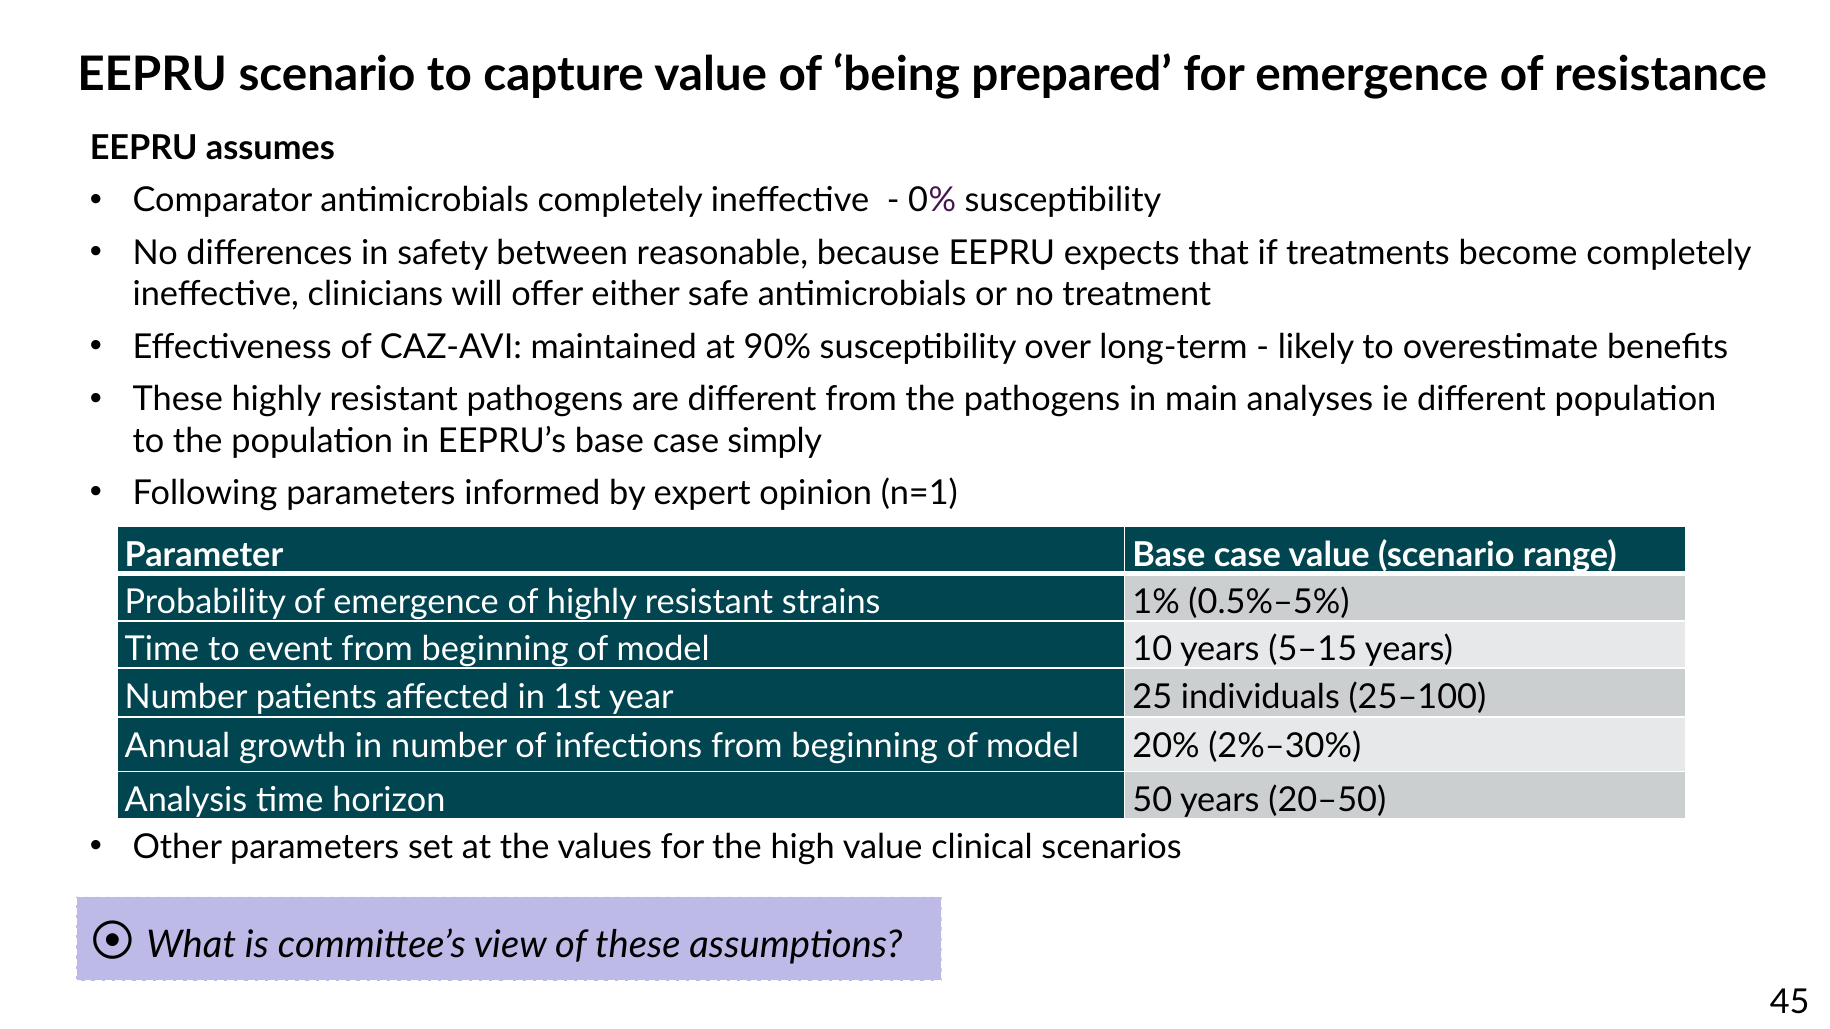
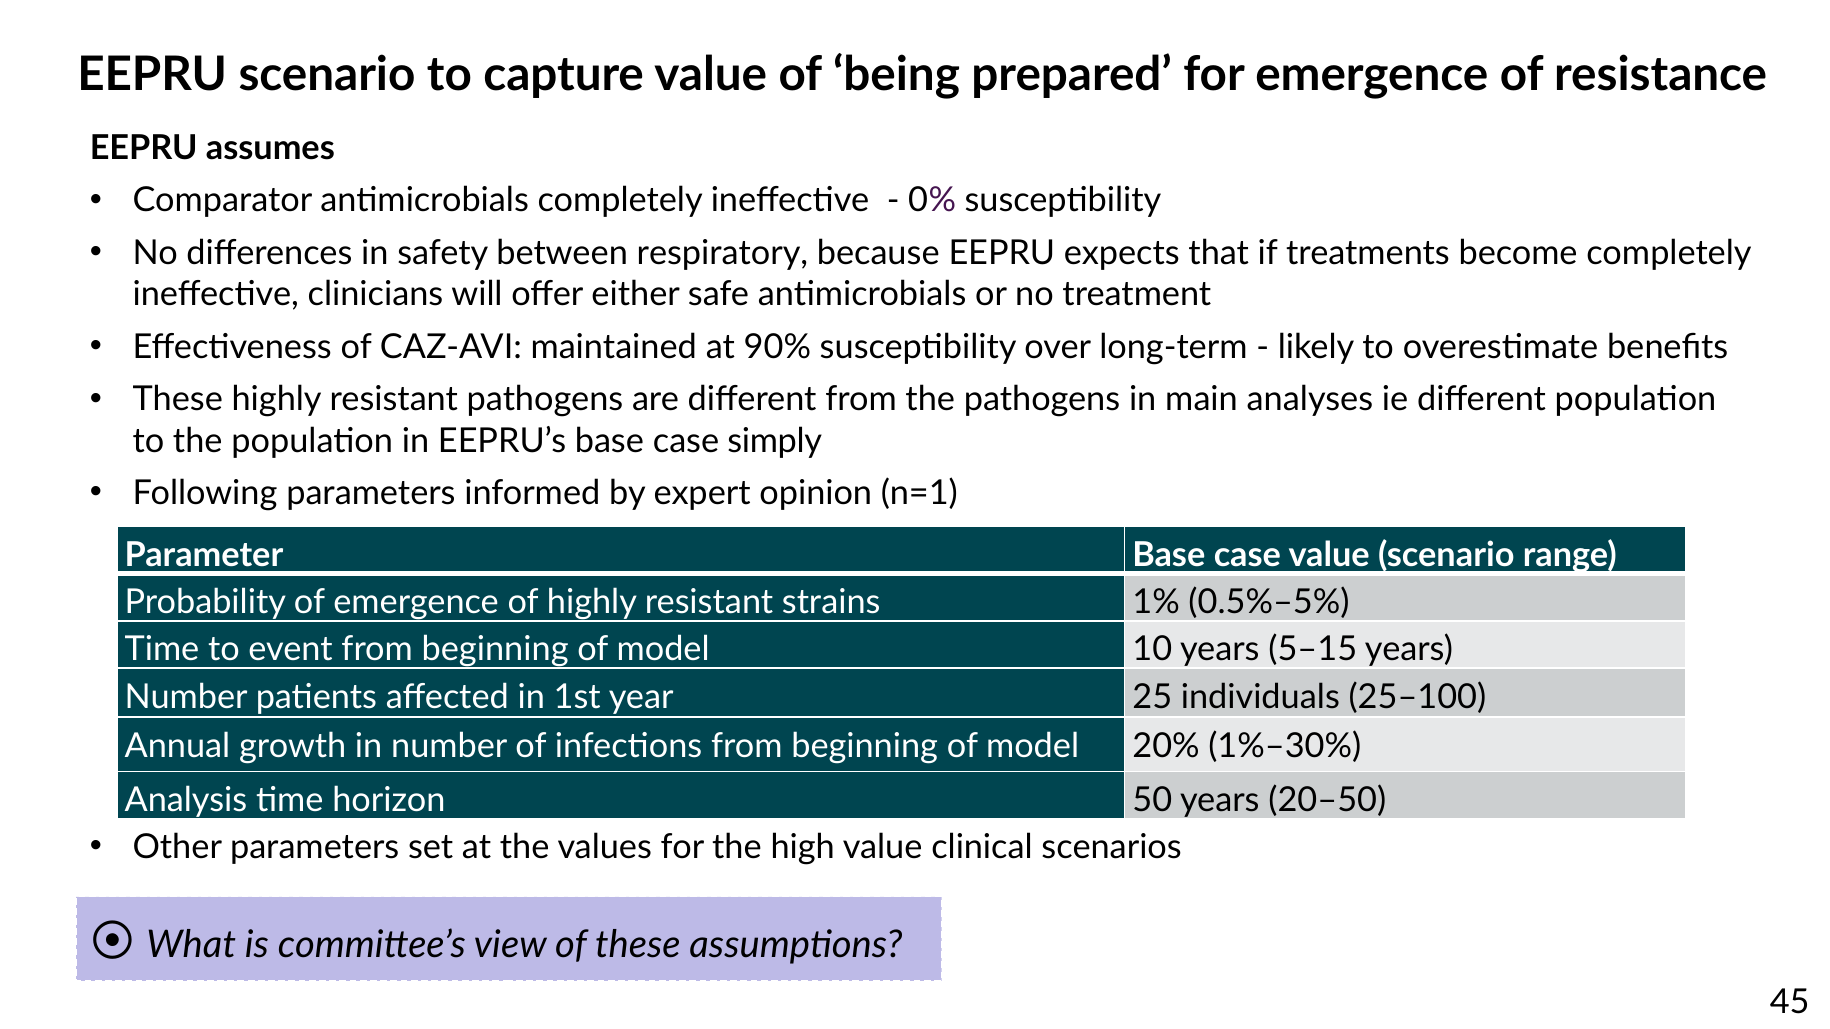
reasonable: reasonable -> respiratory
2%–30%: 2%–30% -> 1%–30%
